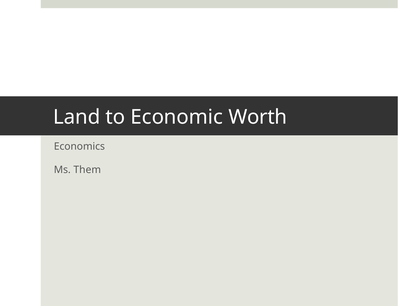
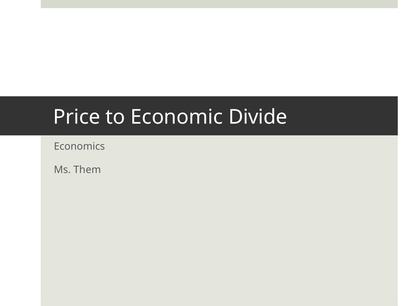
Land: Land -> Price
Worth: Worth -> Divide
